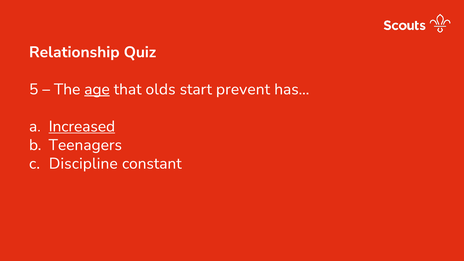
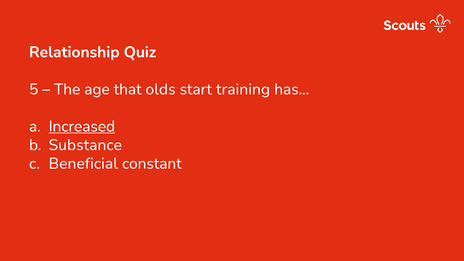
age underline: present -> none
prevent: prevent -> training
Teenagers: Teenagers -> Substance
Discipline: Discipline -> Beneficial
